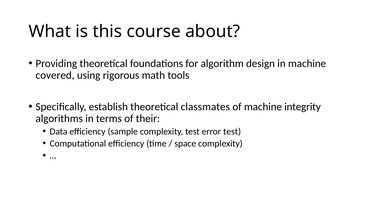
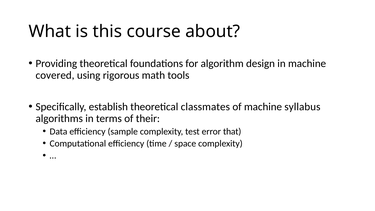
integrity: integrity -> syllabus
error test: test -> that
